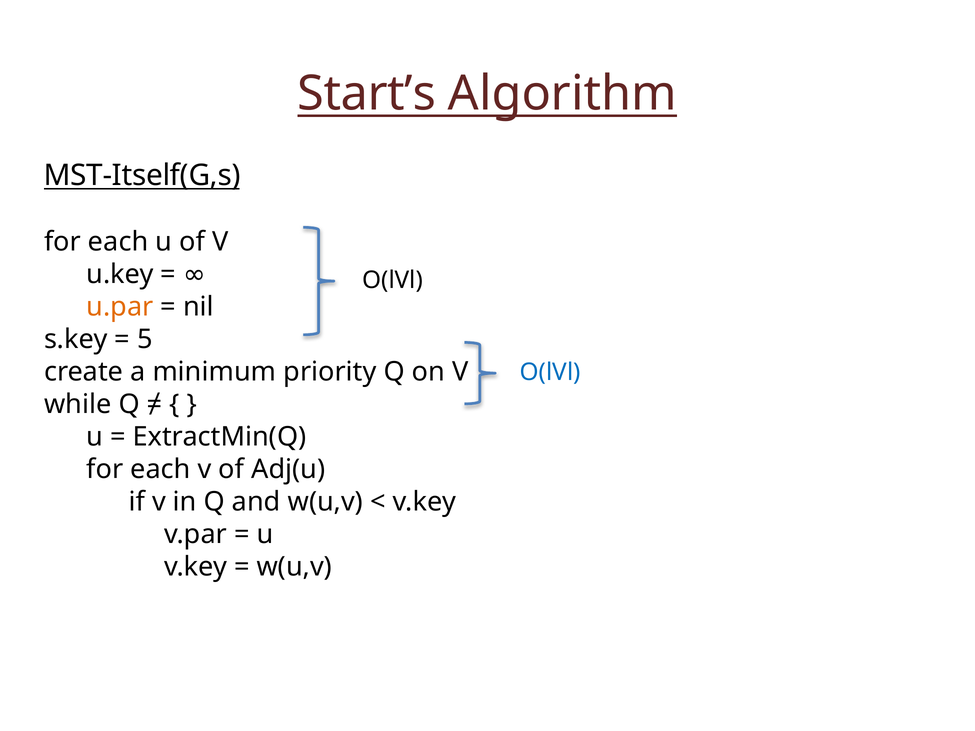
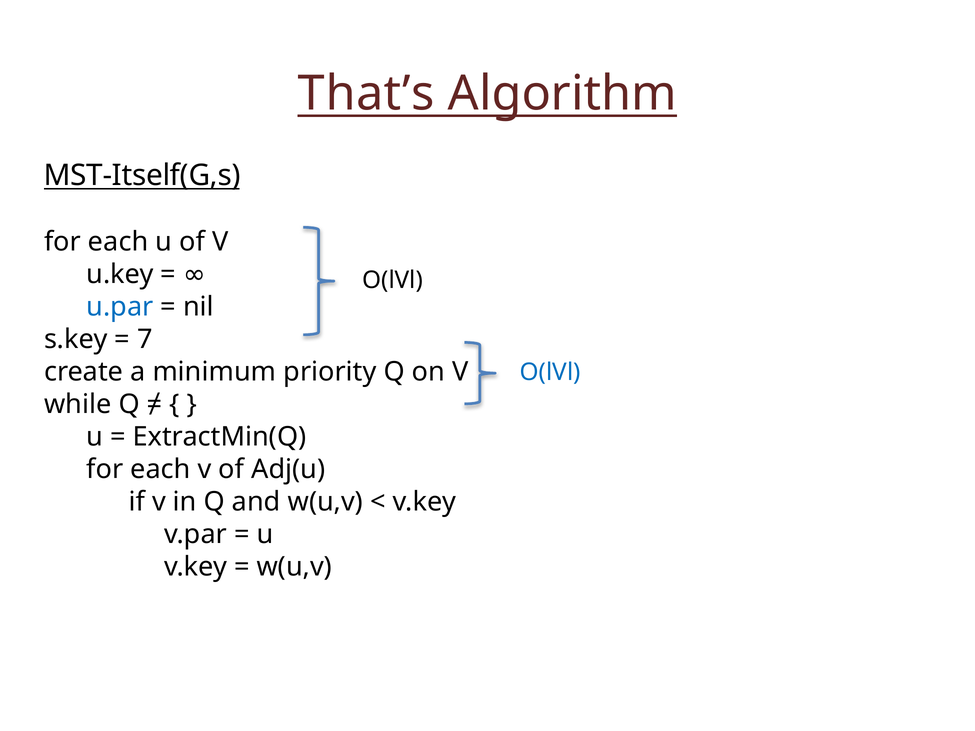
Start’s: Start’s -> That’s
u.par colour: orange -> blue
5: 5 -> 7
